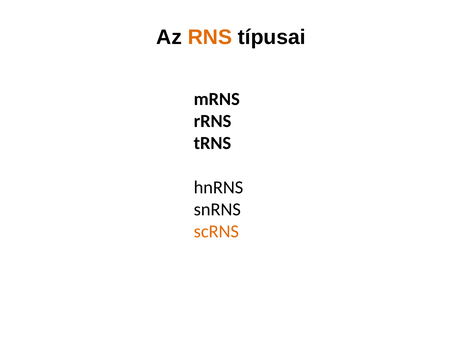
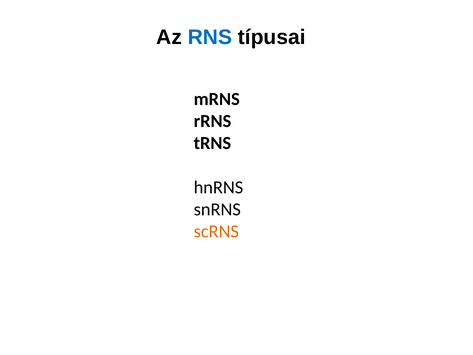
RNS colour: orange -> blue
